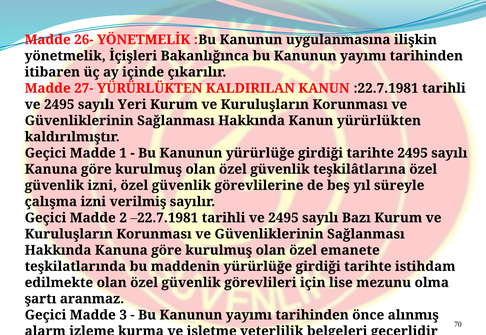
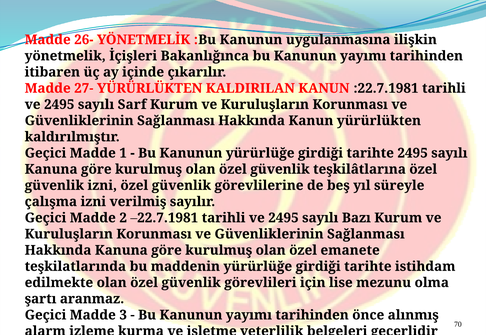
Yeri: Yeri -> Sarf
